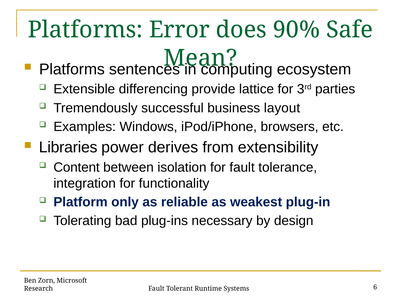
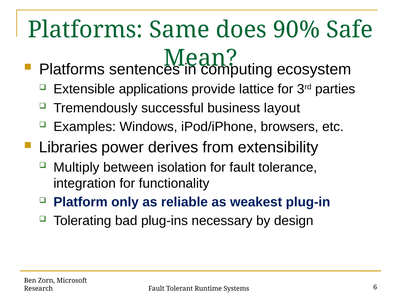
Error: Error -> Same
differencing: differencing -> applications
Content: Content -> Multiply
